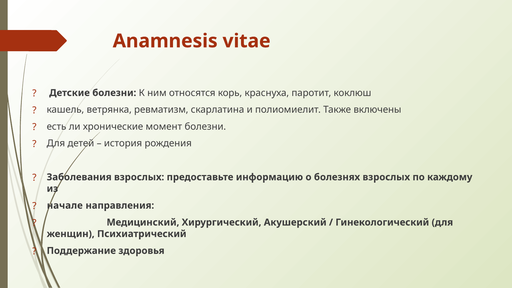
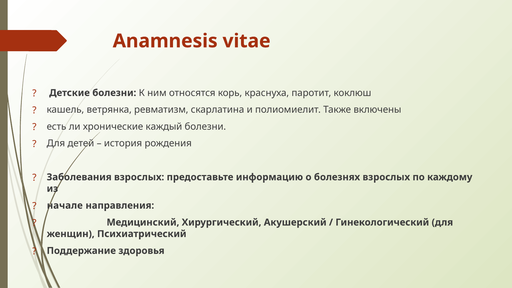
момент: момент -> каждый
